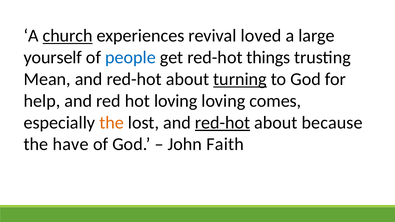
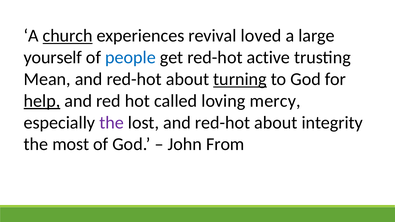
things: things -> active
help underline: none -> present
hot loving: loving -> called
comes: comes -> mercy
the at (112, 123) colour: orange -> purple
red-hot at (223, 123) underline: present -> none
because: because -> integrity
have: have -> most
Faith: Faith -> From
